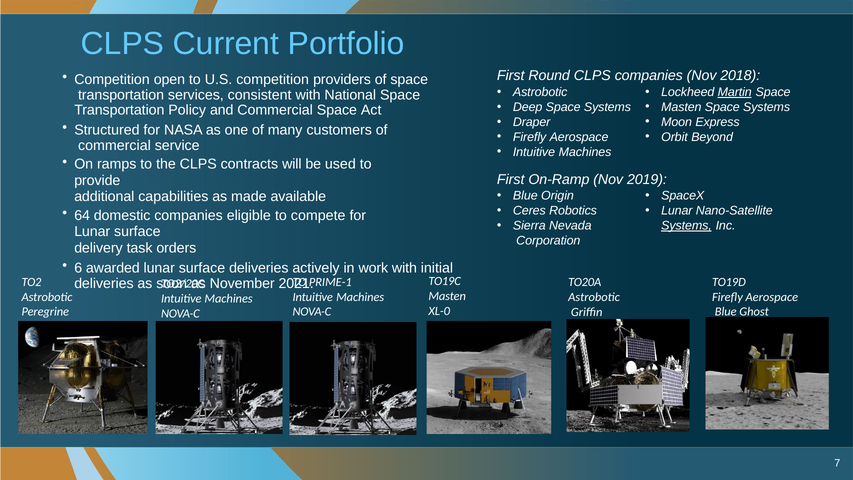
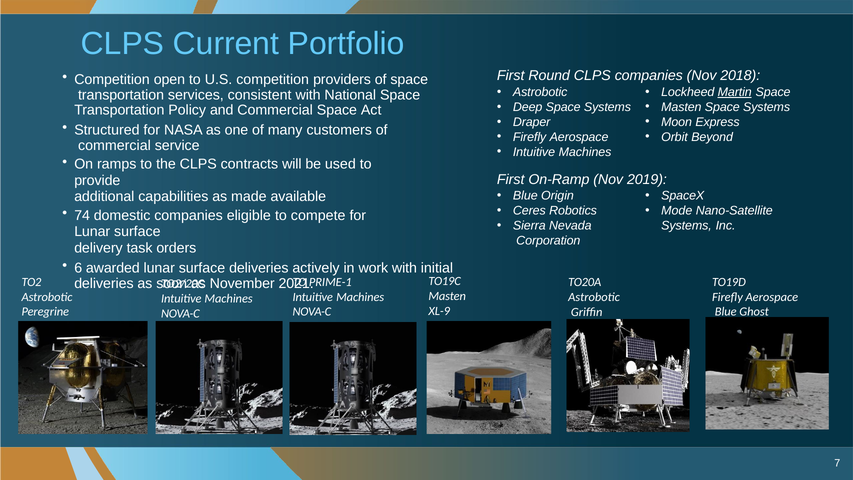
Lunar at (677, 211): Lunar -> Mode
64: 64 -> 74
Systems at (686, 226) underline: present -> none
XL-0: XL-0 -> XL-9
